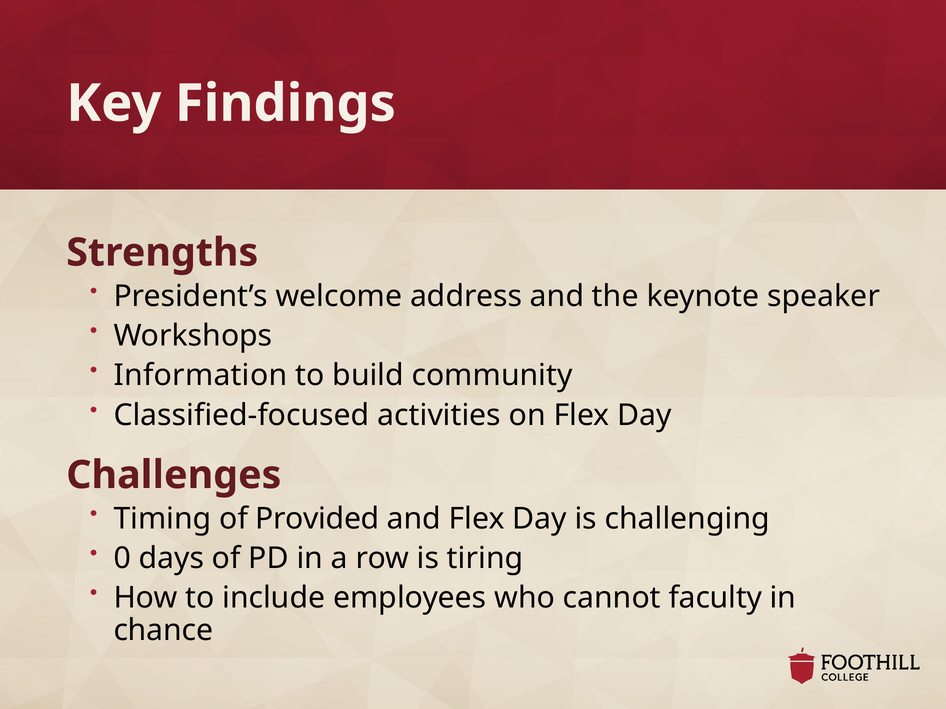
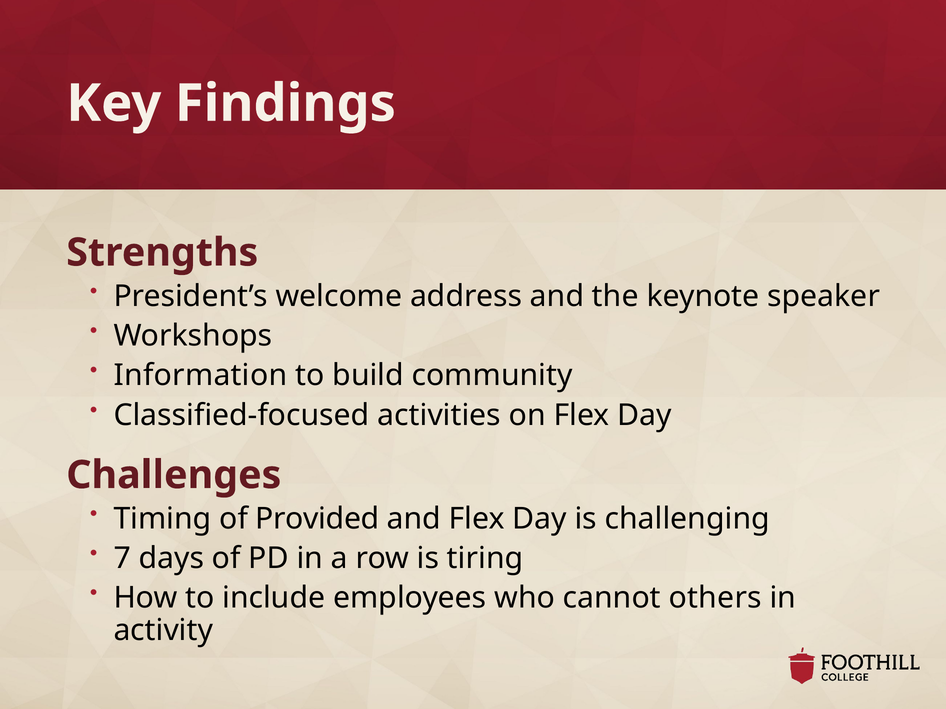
0: 0 -> 7
faculty: faculty -> others
chance: chance -> activity
